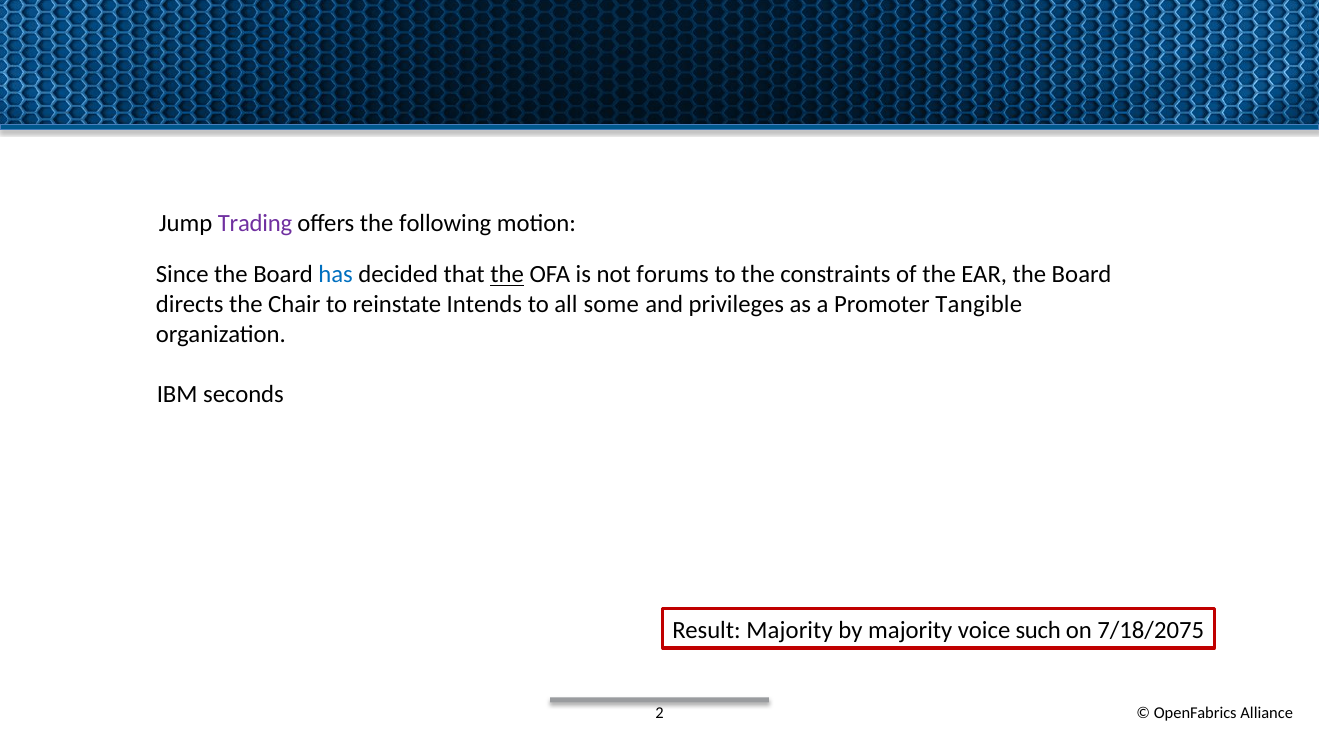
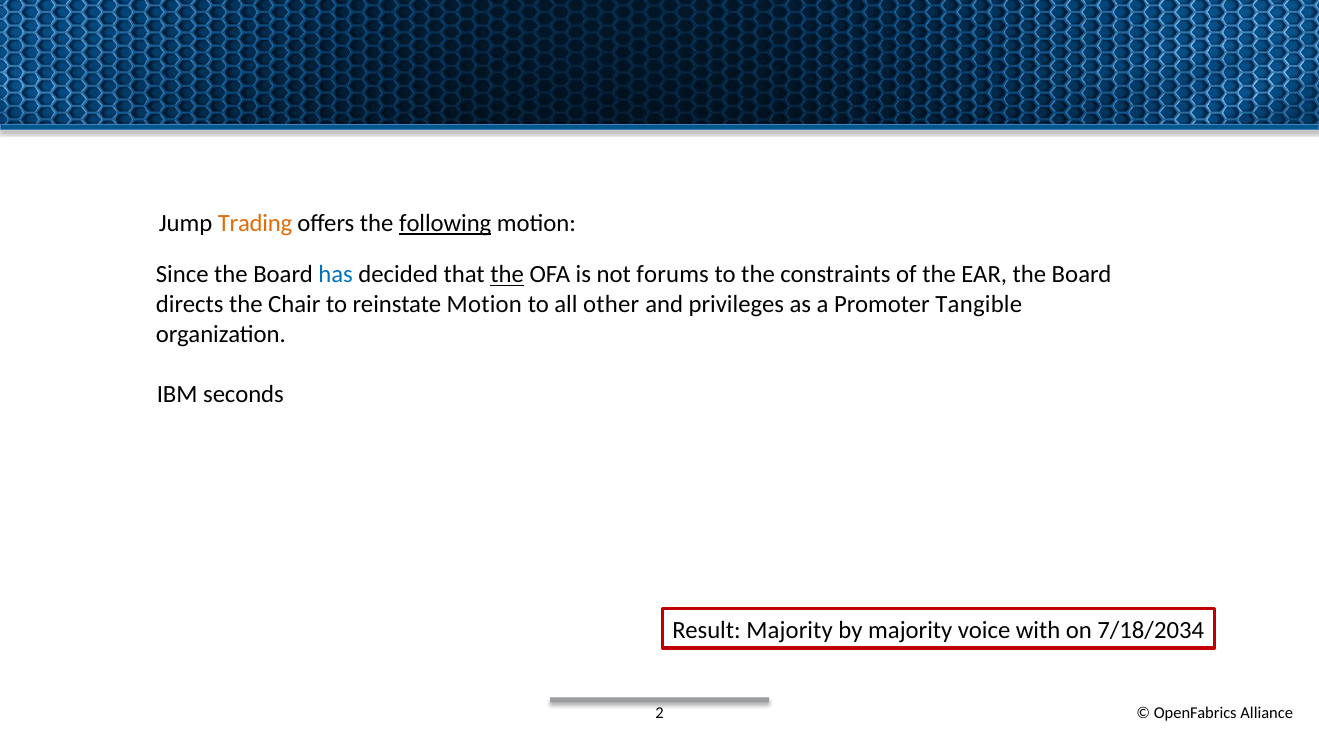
Trading colour: purple -> orange
following underline: none -> present
reinstate Intends: Intends -> Motion
some: some -> other
such: such -> with
7/18/2075: 7/18/2075 -> 7/18/2034
